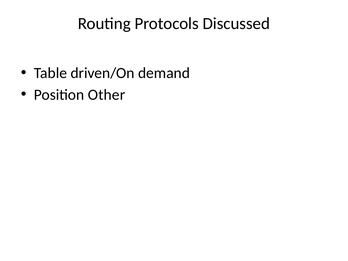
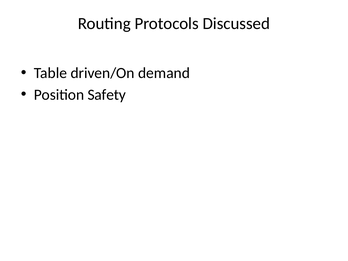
Other: Other -> Safety
